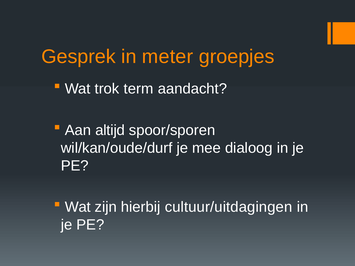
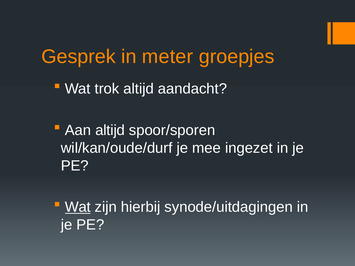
trok term: term -> altijd
dialoog: dialoog -> ingezet
Wat at (78, 207) underline: none -> present
cultuur/uitdagingen: cultuur/uitdagingen -> synode/uitdagingen
